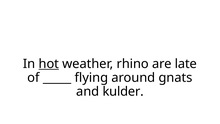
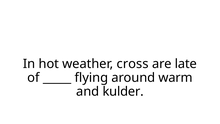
hot underline: present -> none
rhino: rhino -> cross
gnats: gnats -> warm
